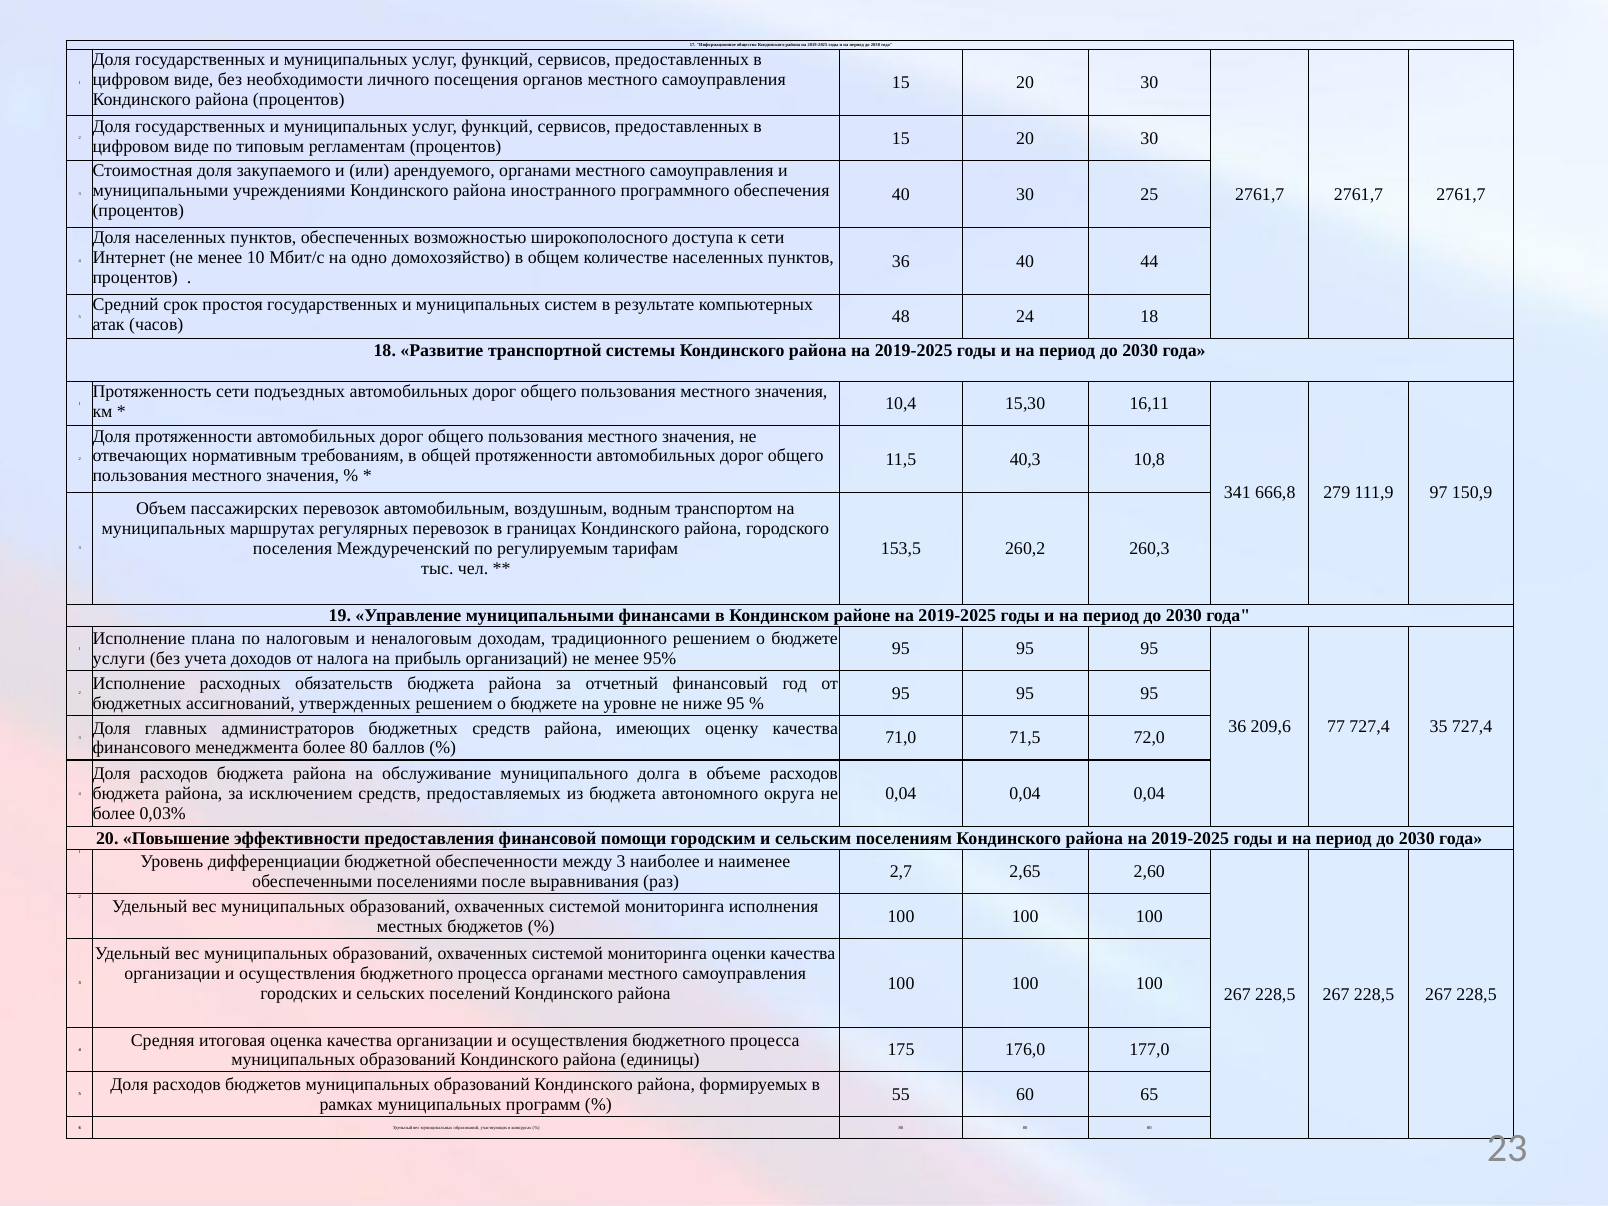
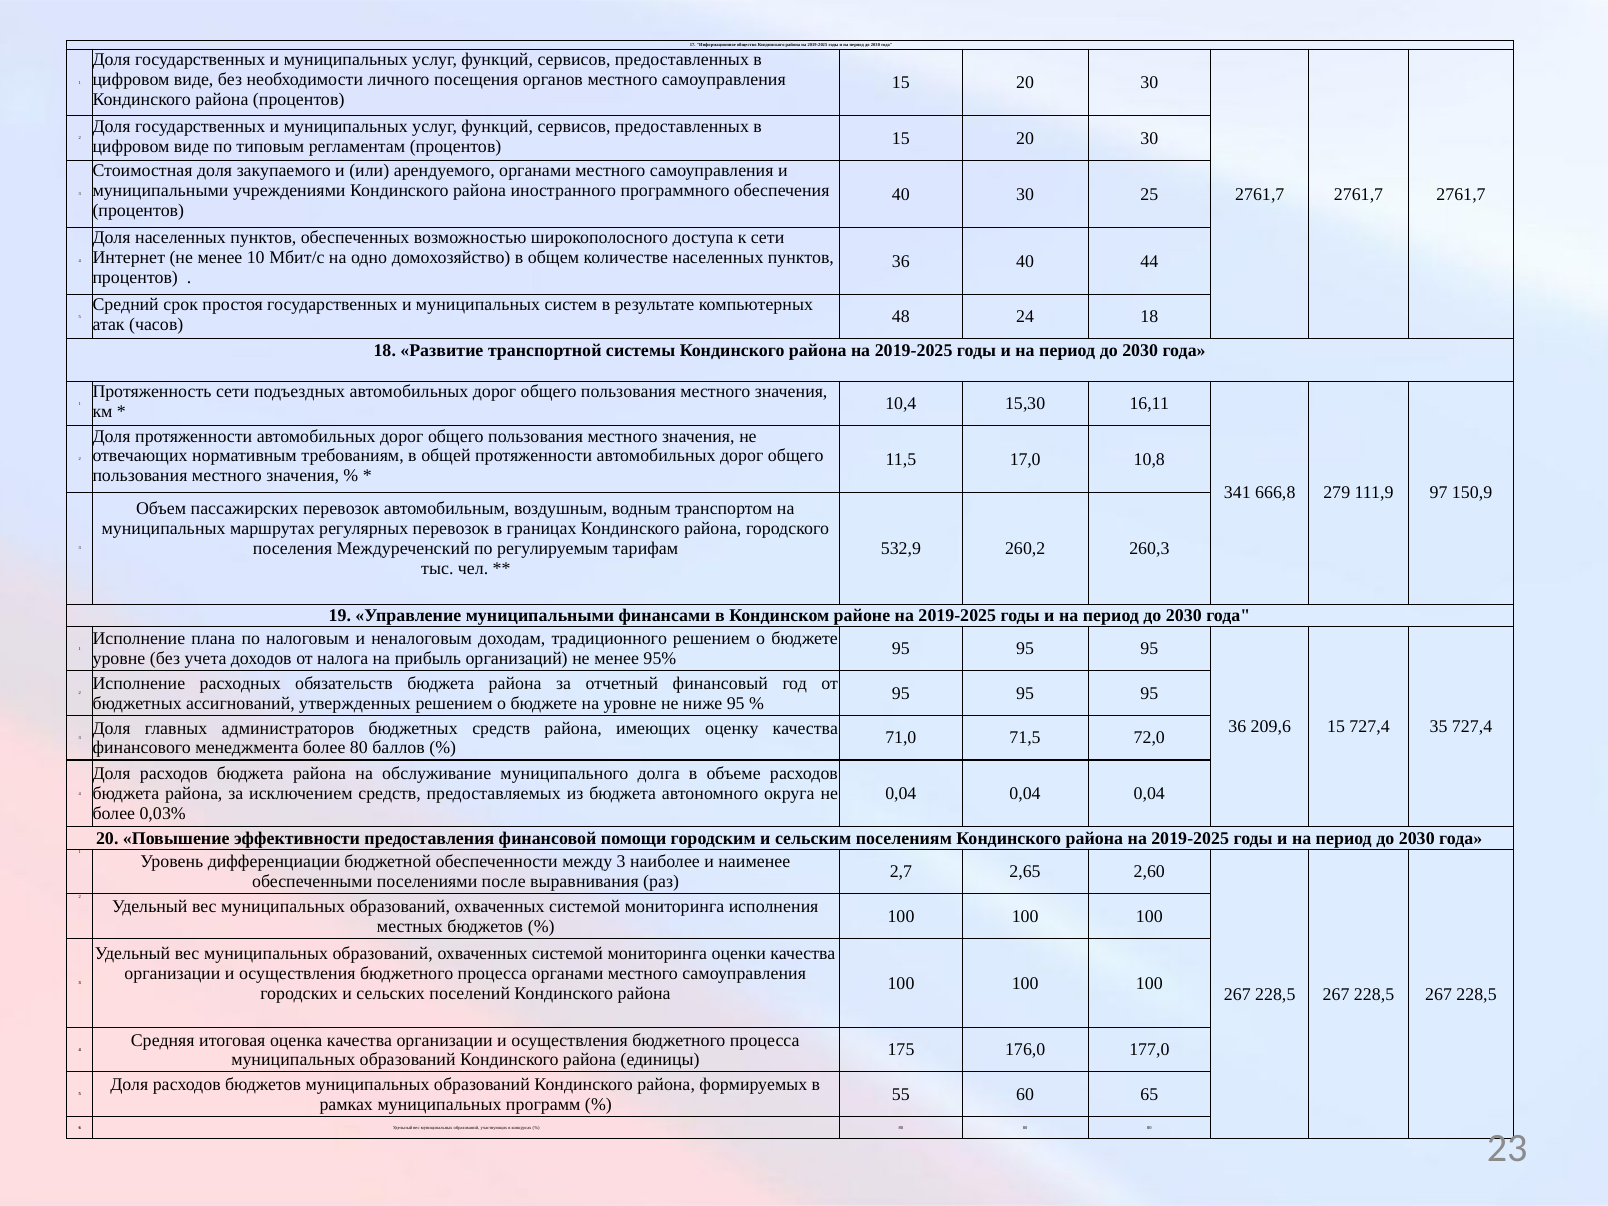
40,3: 40,3 -> 17,0
153,5: 153,5 -> 532,9
услуги at (119, 659): услуги -> уровне
209,6 77: 77 -> 15
